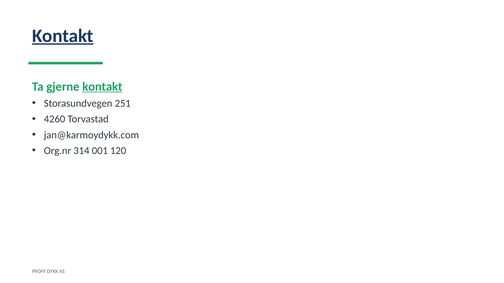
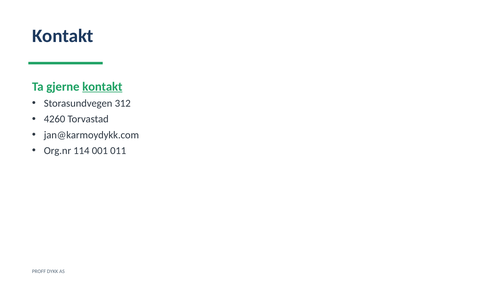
Kontakt at (63, 36) underline: present -> none
251: 251 -> 312
314: 314 -> 114
120: 120 -> 011
